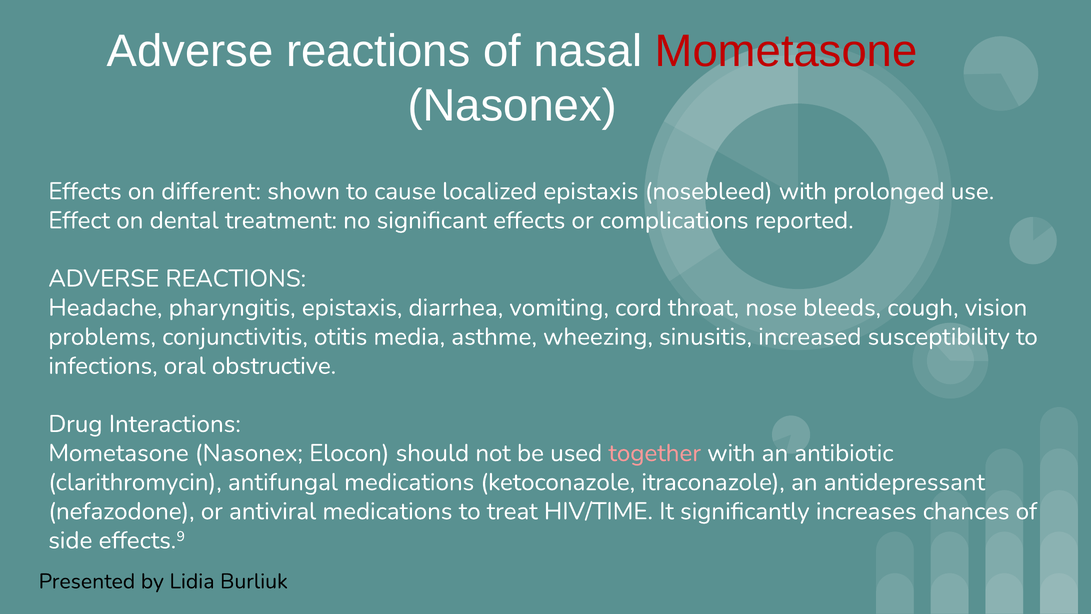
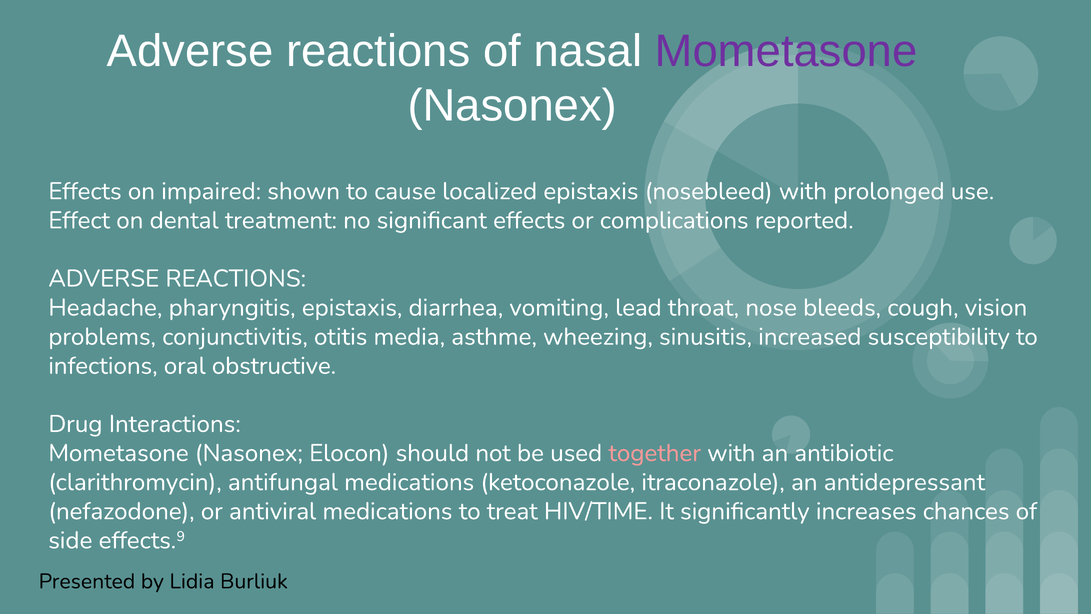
Mometasone at (786, 51) colour: red -> purple
different: different -> impaired
cord: cord -> lead
